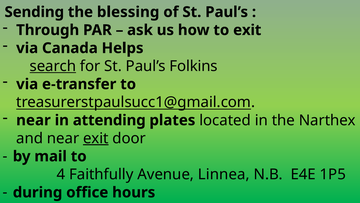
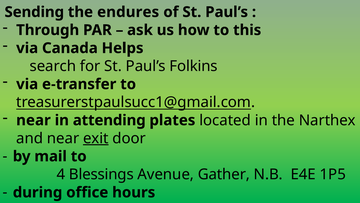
blessing: blessing -> endures
to exit: exit -> this
search underline: present -> none
Faithfully: Faithfully -> Blessings
Linnea: Linnea -> Gather
